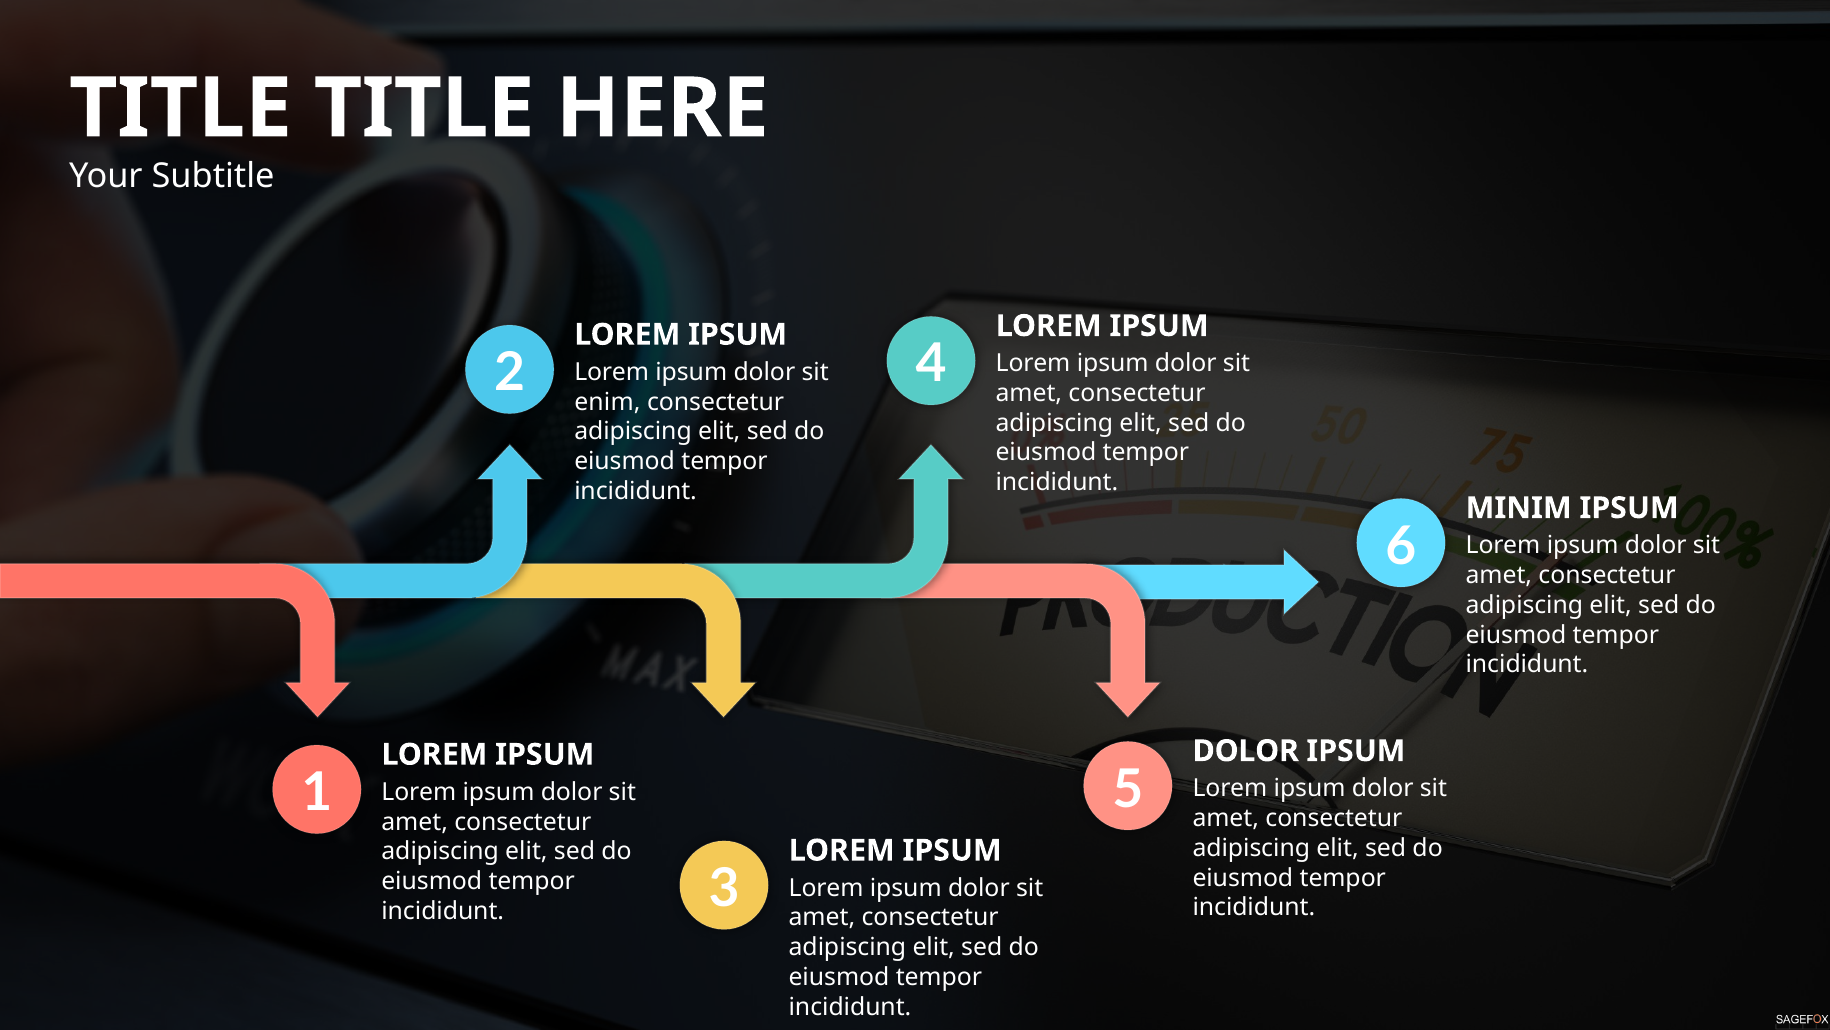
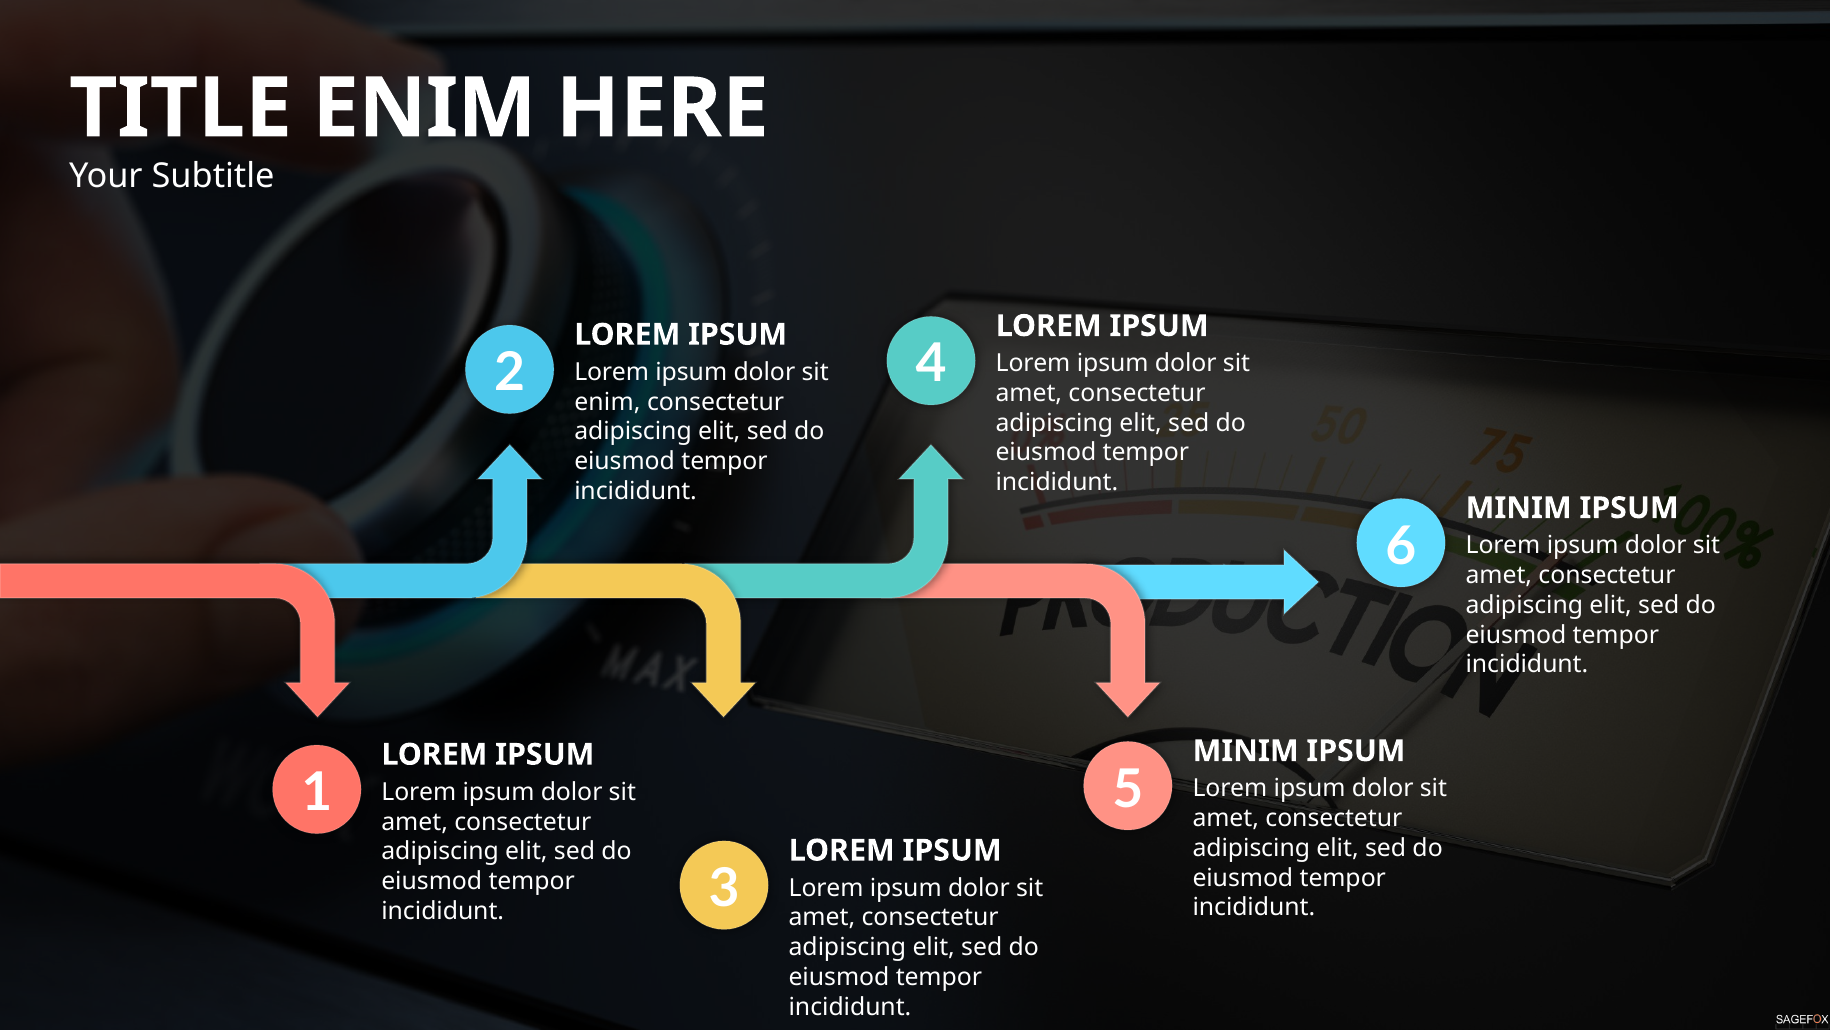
TITLE at (424, 109): TITLE -> ENIM
DOLOR at (1246, 751): DOLOR -> MINIM
